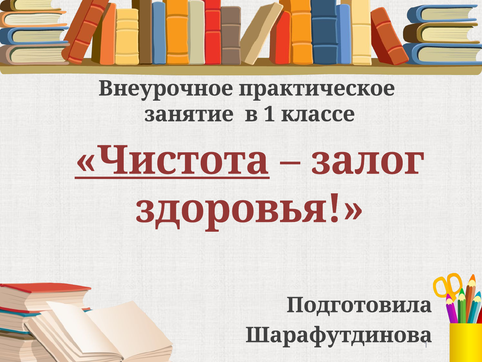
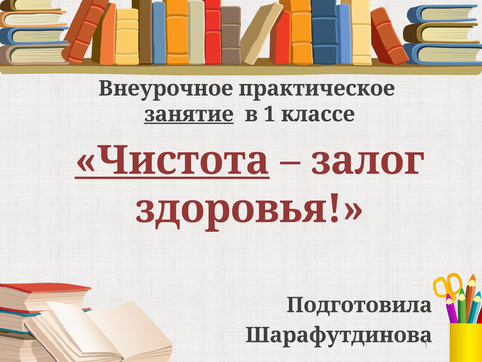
занятие underline: none -> present
